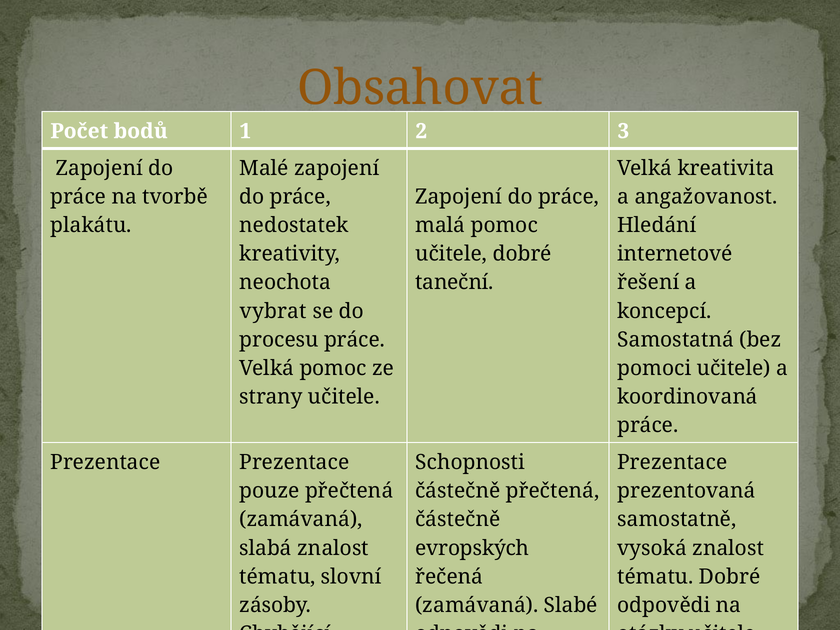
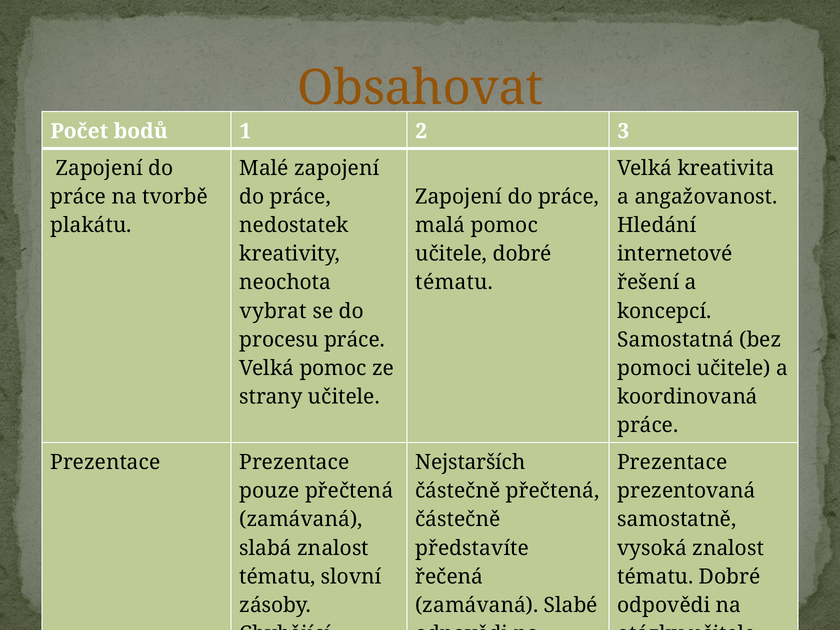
taneční at (454, 283): taneční -> tématu
Schopnosti: Schopnosti -> Nejstarších
evropských: evropských -> představíte
